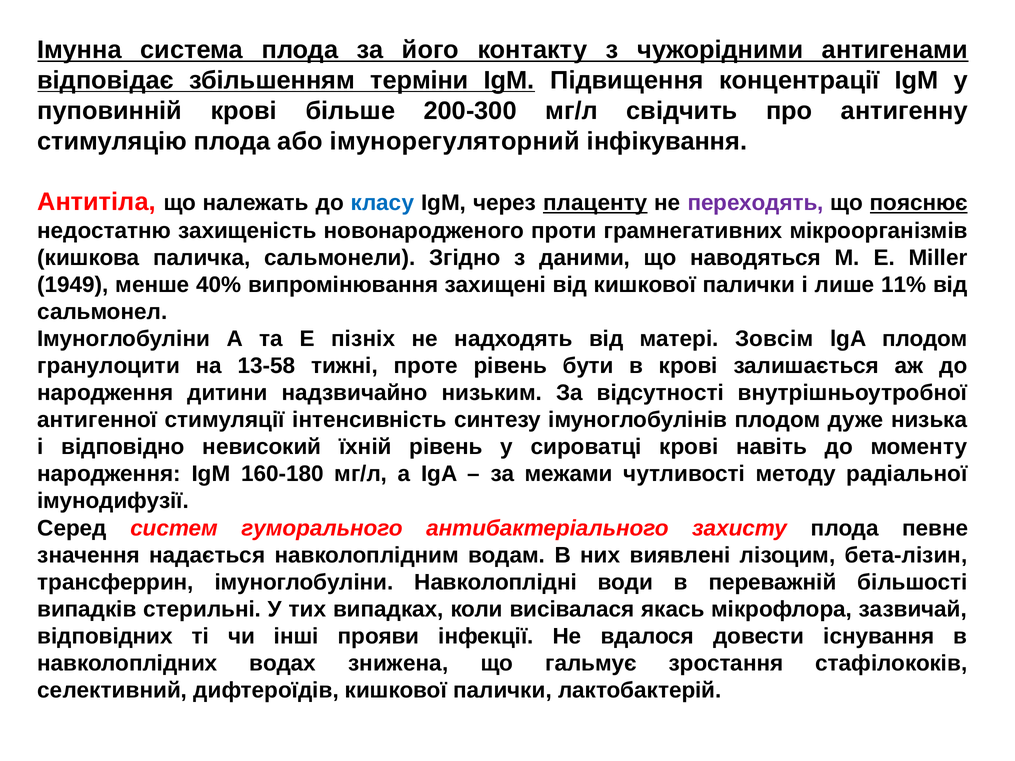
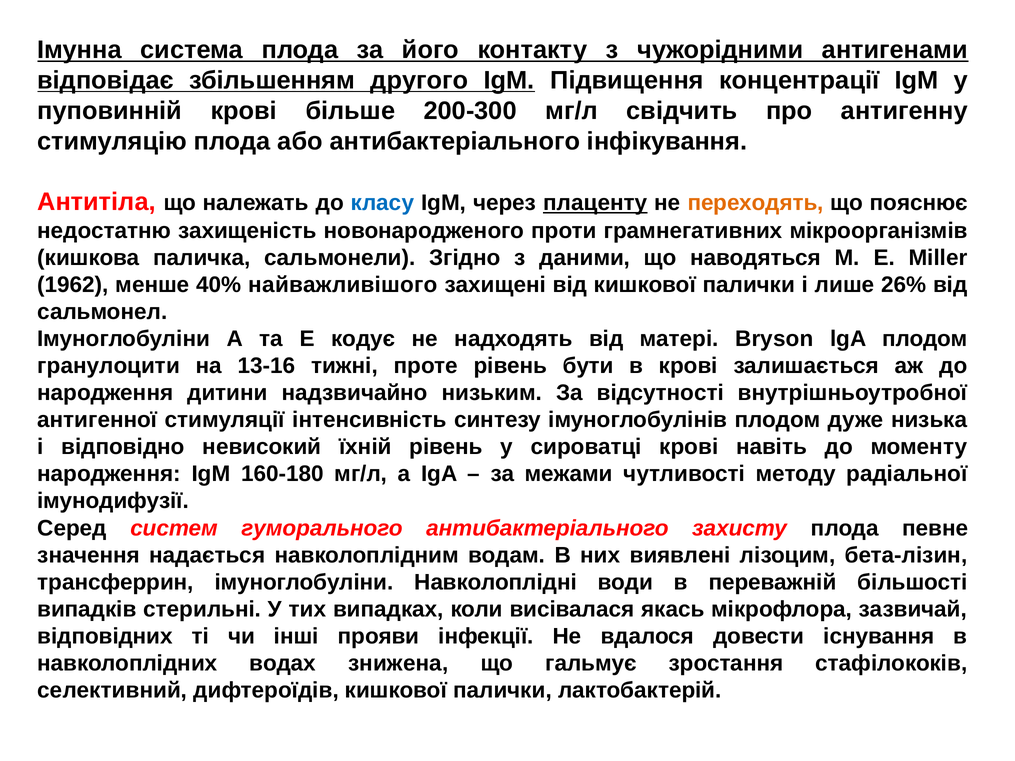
терміни: терміни -> другого
або імунорегуляторний: імунорегуляторний -> антибактеріального
переходять colour: purple -> orange
пояснює underline: present -> none
1949: 1949 -> 1962
випромінювання: випромінювання -> найважливішого
11%: 11% -> 26%
пізніх: пізніх -> кодує
Зовсім: Зовсім -> Bryson
13-58: 13-58 -> 13-16
